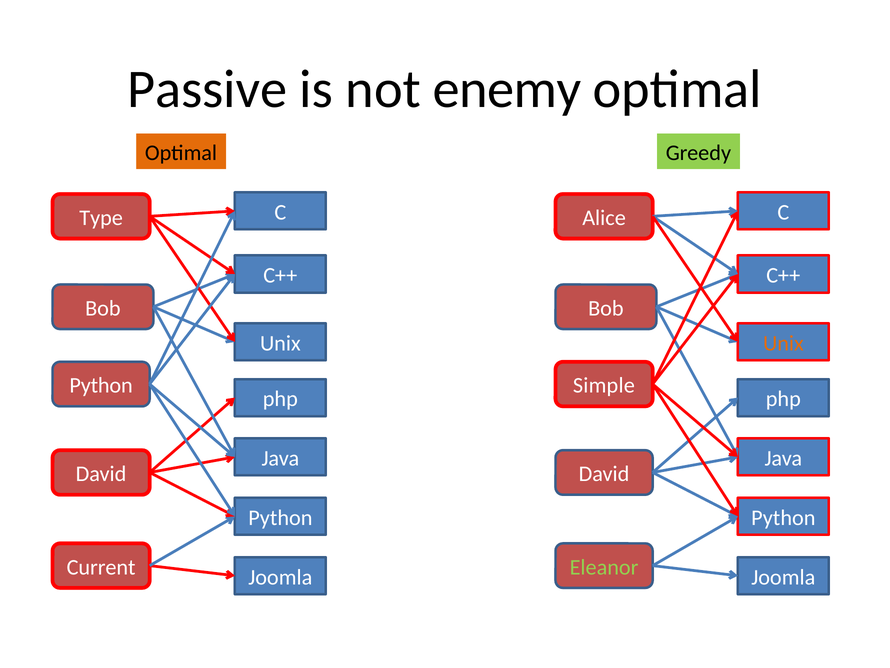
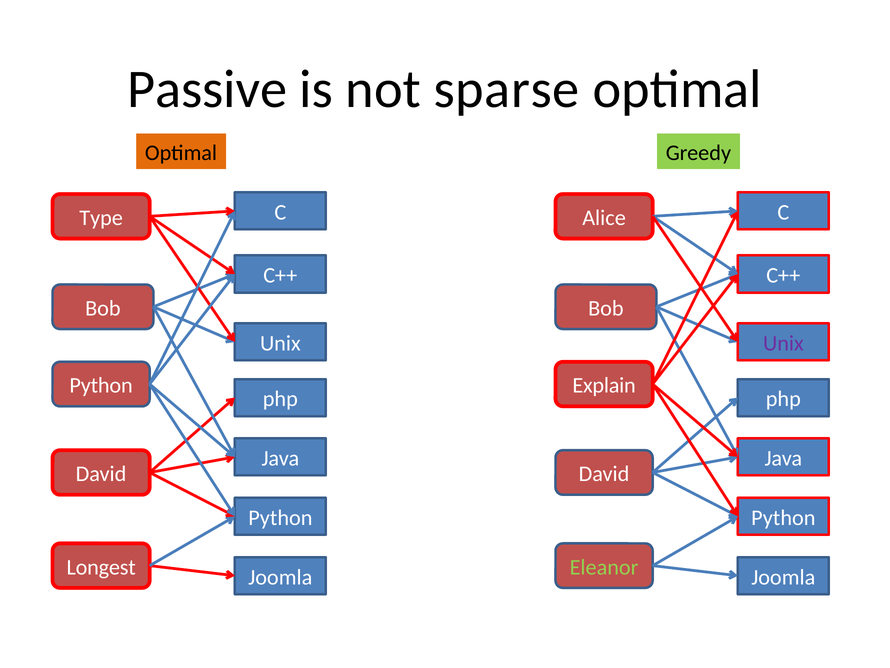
enemy: enemy -> sparse
Unix at (783, 343) colour: orange -> purple
Simple: Simple -> Explain
Current: Current -> Longest
